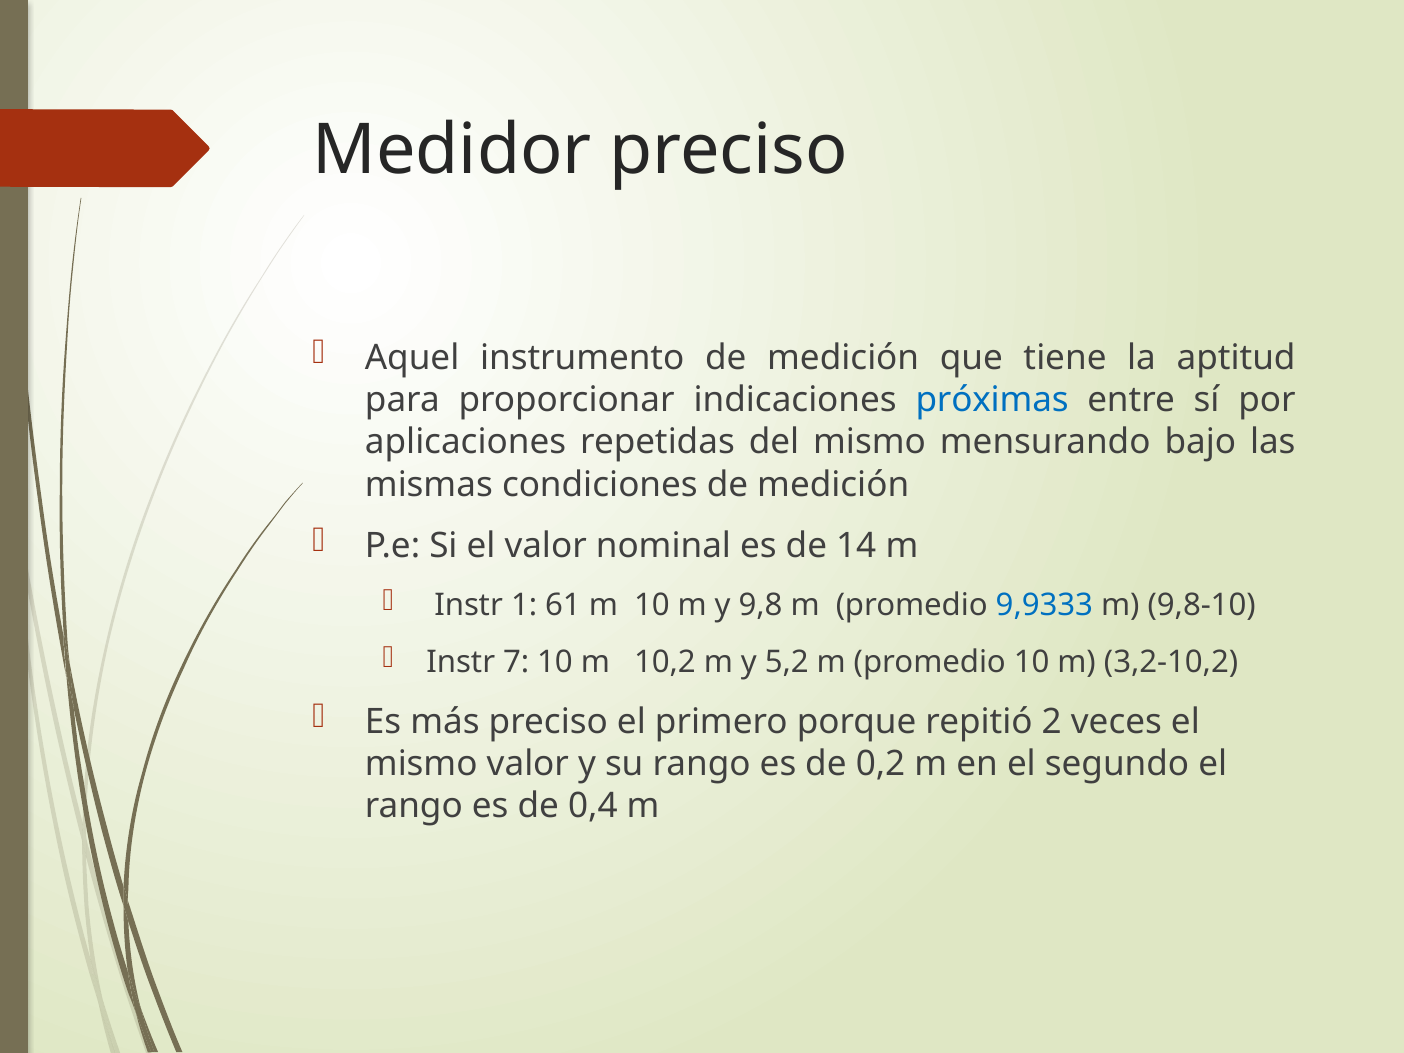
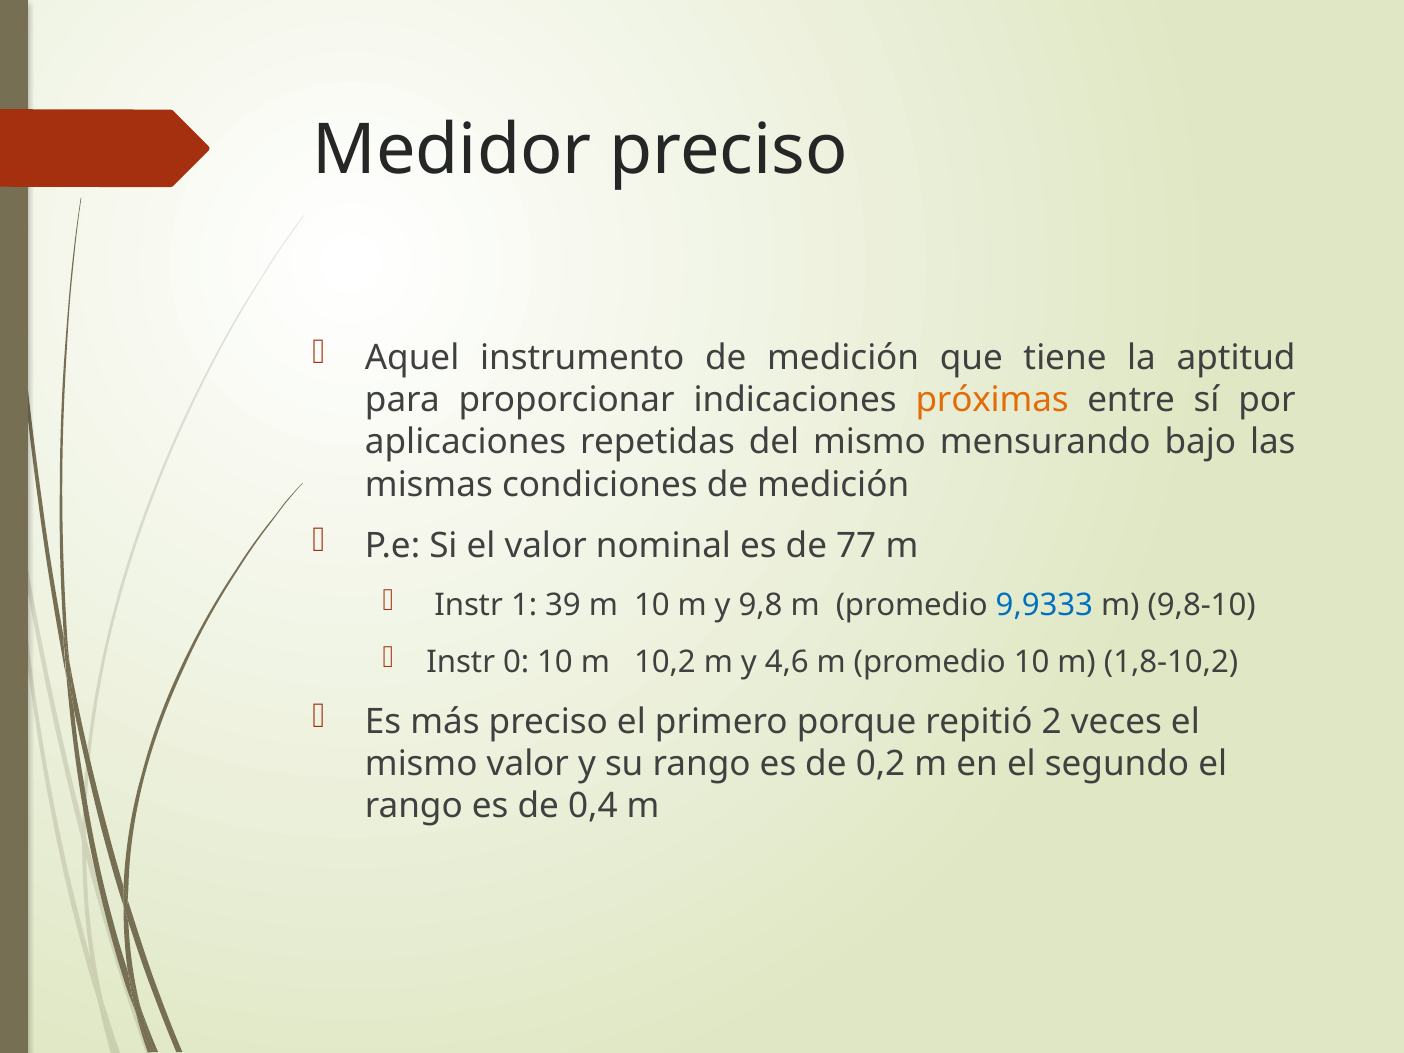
próximas colour: blue -> orange
14: 14 -> 77
61: 61 -> 39
7: 7 -> 0
5,2: 5,2 -> 4,6
3,2-10,2: 3,2-10,2 -> 1,8-10,2
